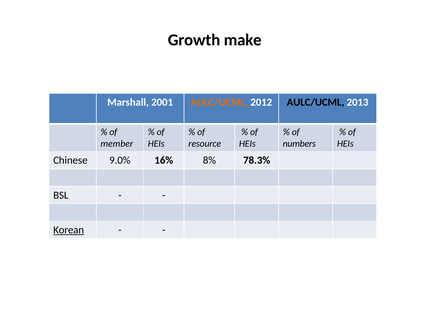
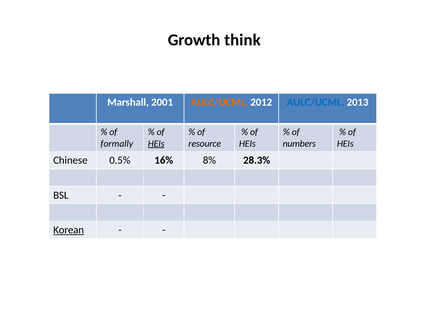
make: make -> think
AULC/UCML at (316, 102) colour: black -> blue
member: member -> formally
HEIs at (156, 144) underline: none -> present
9.0%: 9.0% -> 0.5%
78.3%: 78.3% -> 28.3%
